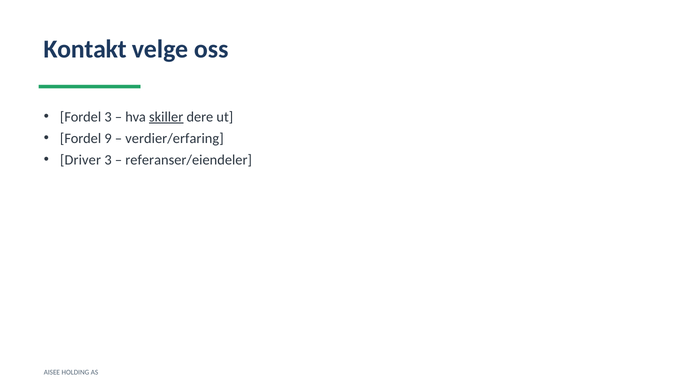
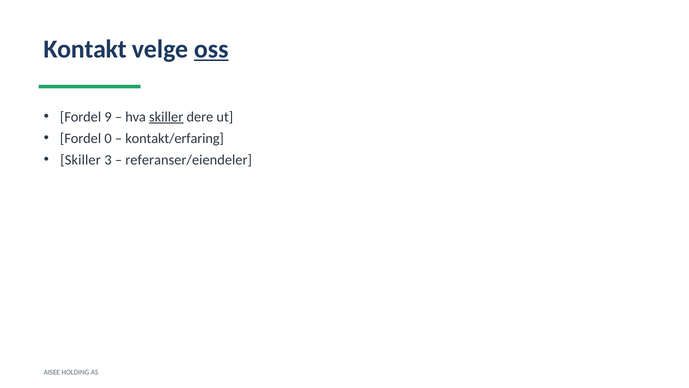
oss underline: none -> present
Fordel 3: 3 -> 9
9: 9 -> 0
verdier/erfaring: verdier/erfaring -> kontakt/erfaring
Driver at (81, 160): Driver -> Skiller
